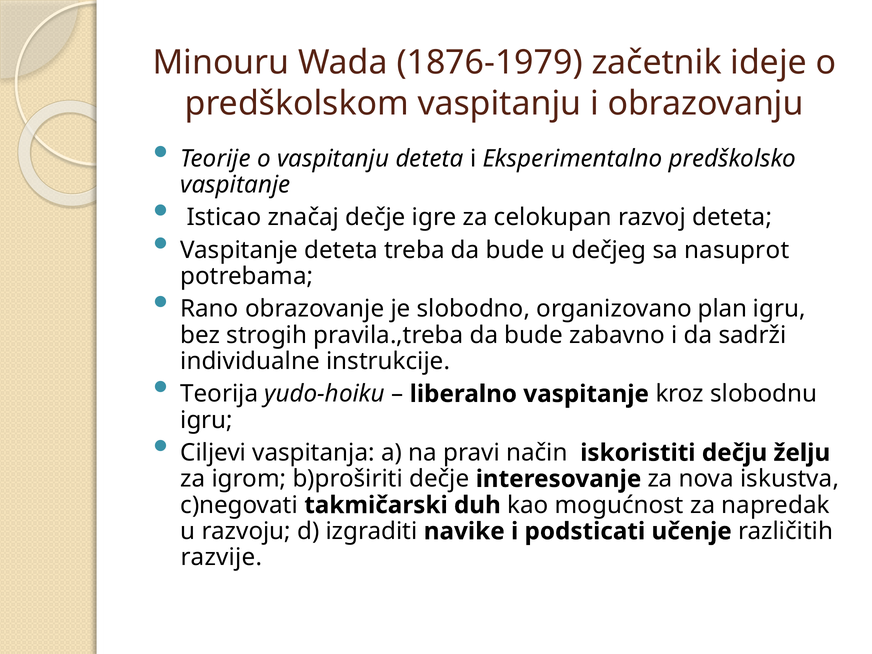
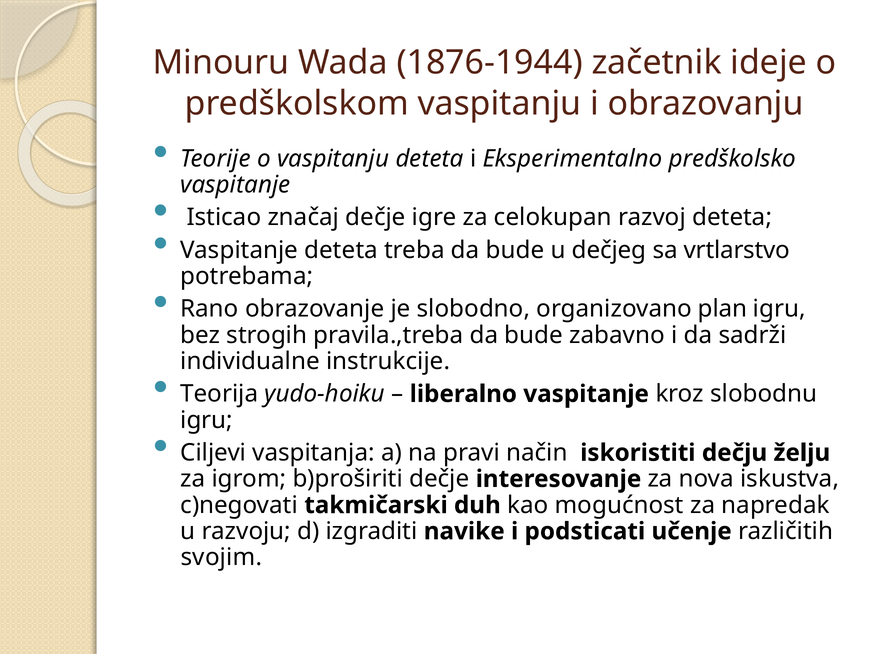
1876-1979: 1876-1979 -> 1876-1944
nasuprot: nasuprot -> vrtlarstvo
razvije: razvije -> svojim
